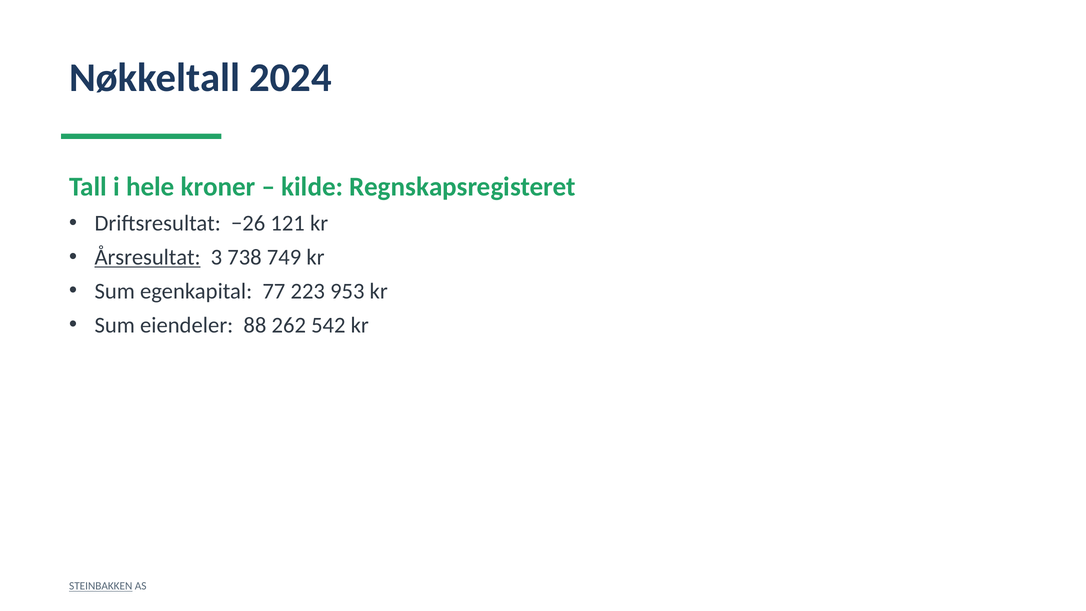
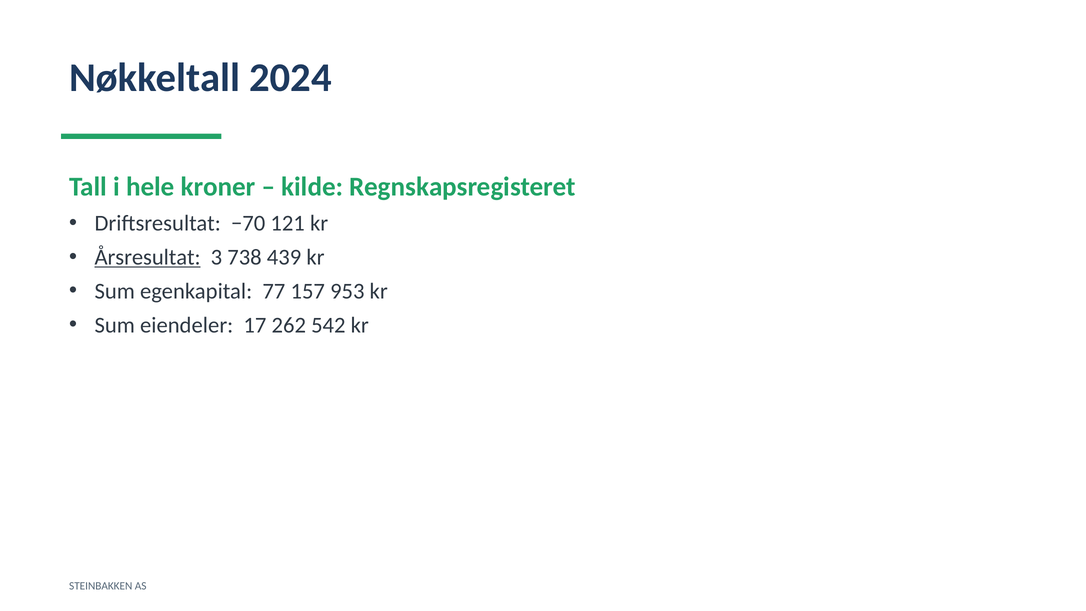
−26: −26 -> −70
749: 749 -> 439
223: 223 -> 157
88: 88 -> 17
STEINBAKKEN underline: present -> none
